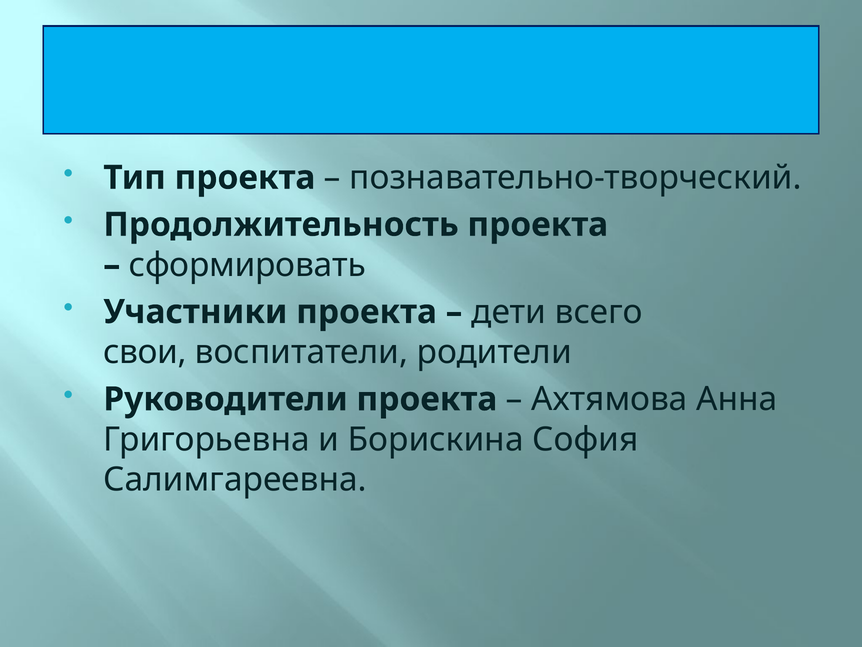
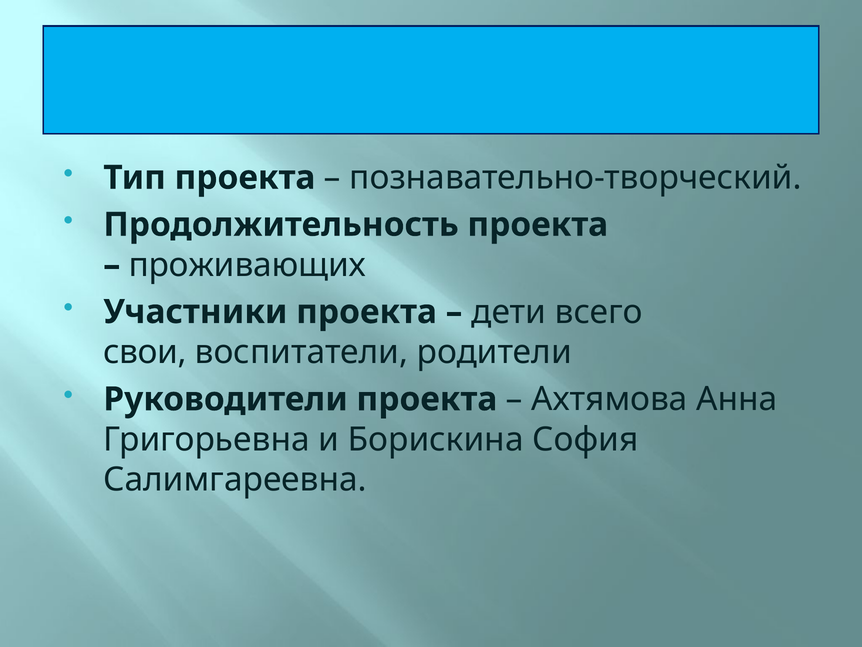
сформировать: сформировать -> проживающих
